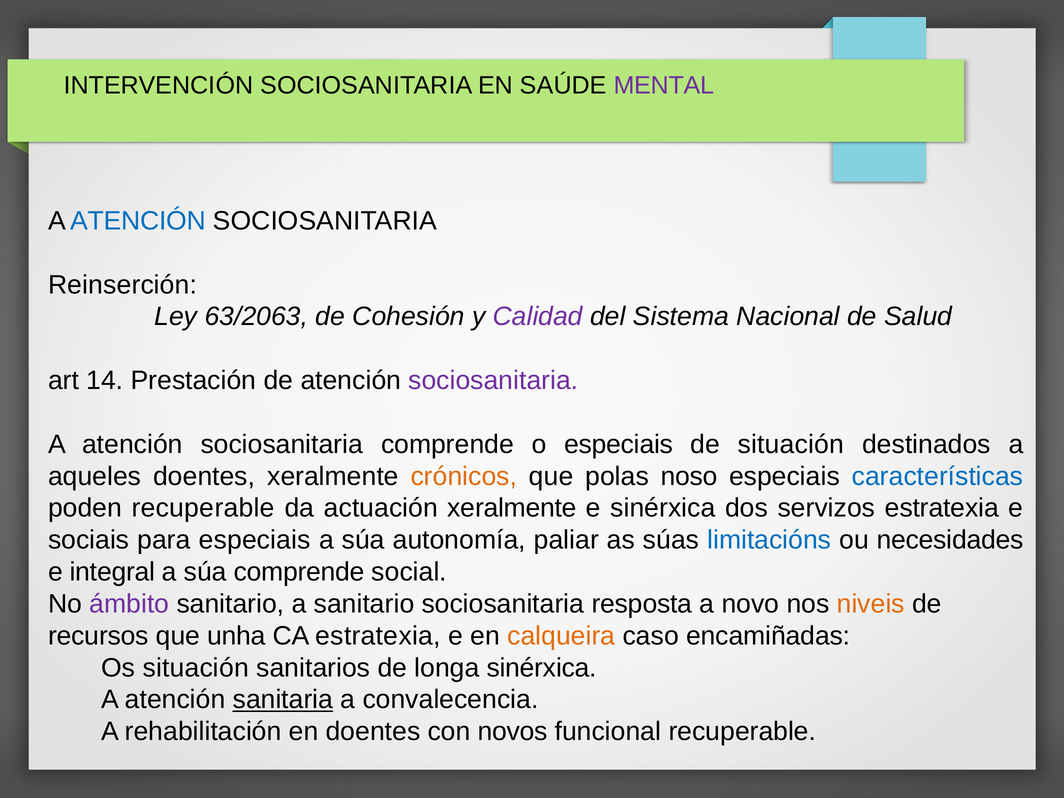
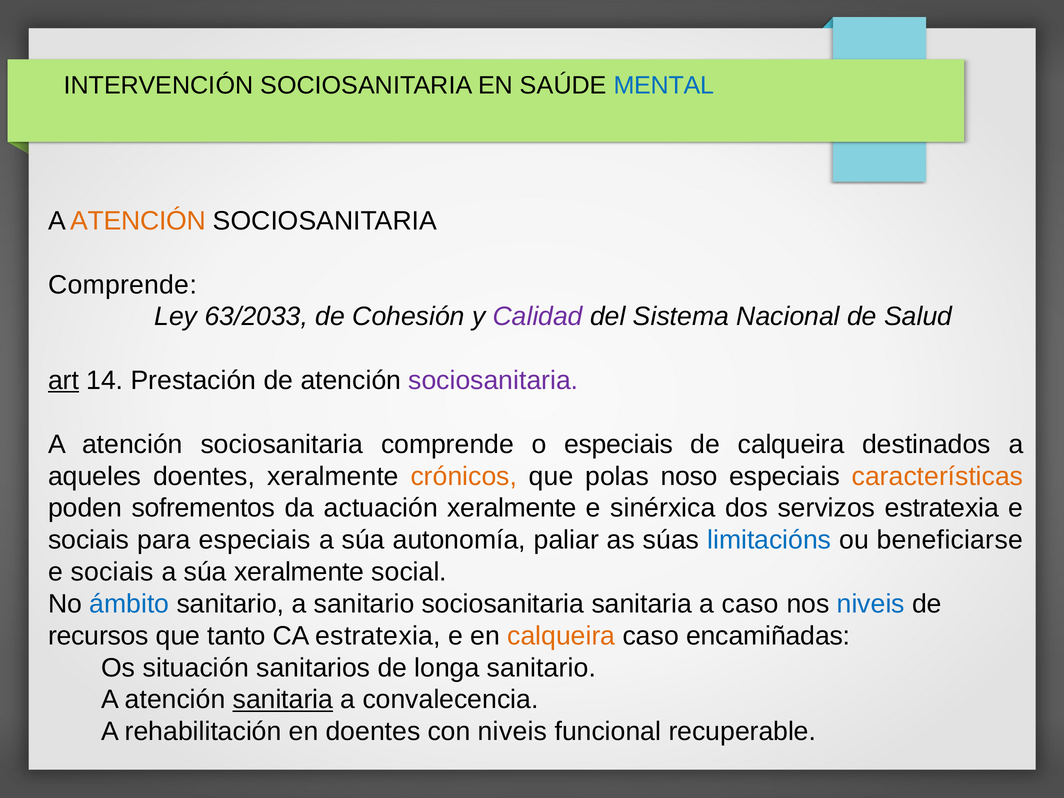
MENTAL colour: purple -> blue
ATENCIÓN at (138, 221) colour: blue -> orange
Reinserción at (123, 285): Reinserción -> Comprende
63/2063: 63/2063 -> 63/2033
art underline: none -> present
de situación: situación -> calqueira
características colour: blue -> orange
poden recuperable: recuperable -> sofrementos
necesidades: necesidades -> beneficiarse
integral at (112, 572): integral -> sociais
súa comprende: comprende -> xeralmente
ámbito colour: purple -> blue
sociosanitaria resposta: resposta -> sanitaria
a novo: novo -> caso
niveis at (871, 604) colour: orange -> blue
unha: unha -> tanto
longa sinérxica: sinérxica -> sanitario
con novos: novos -> niveis
